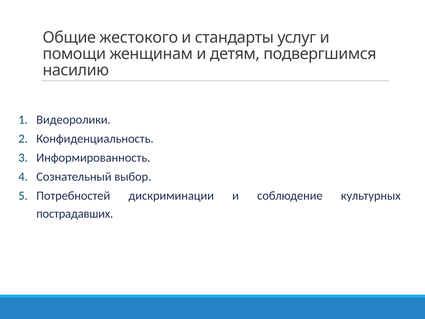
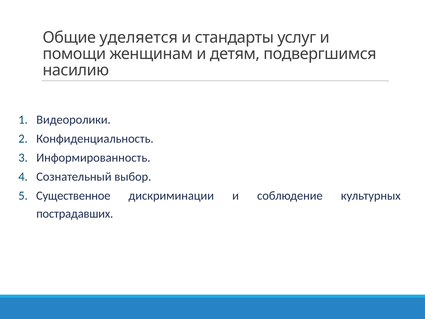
жестокого: жестокого -> уделяется
Потребностей: Потребностей -> Существенное
